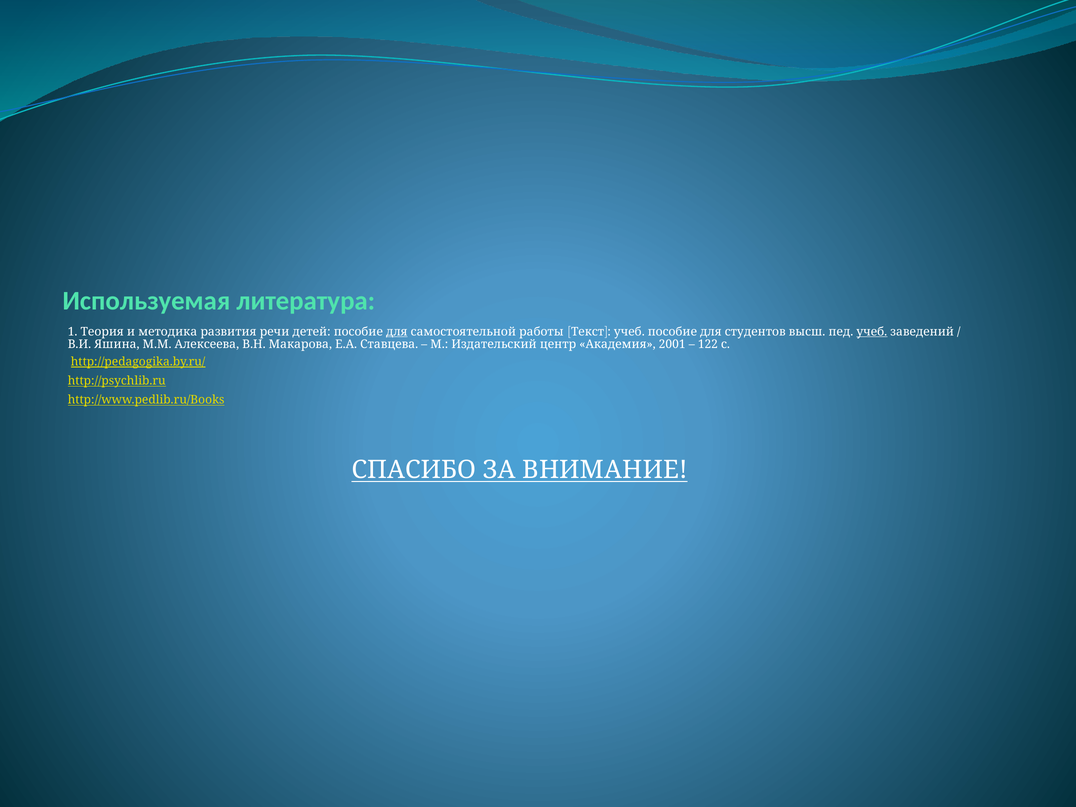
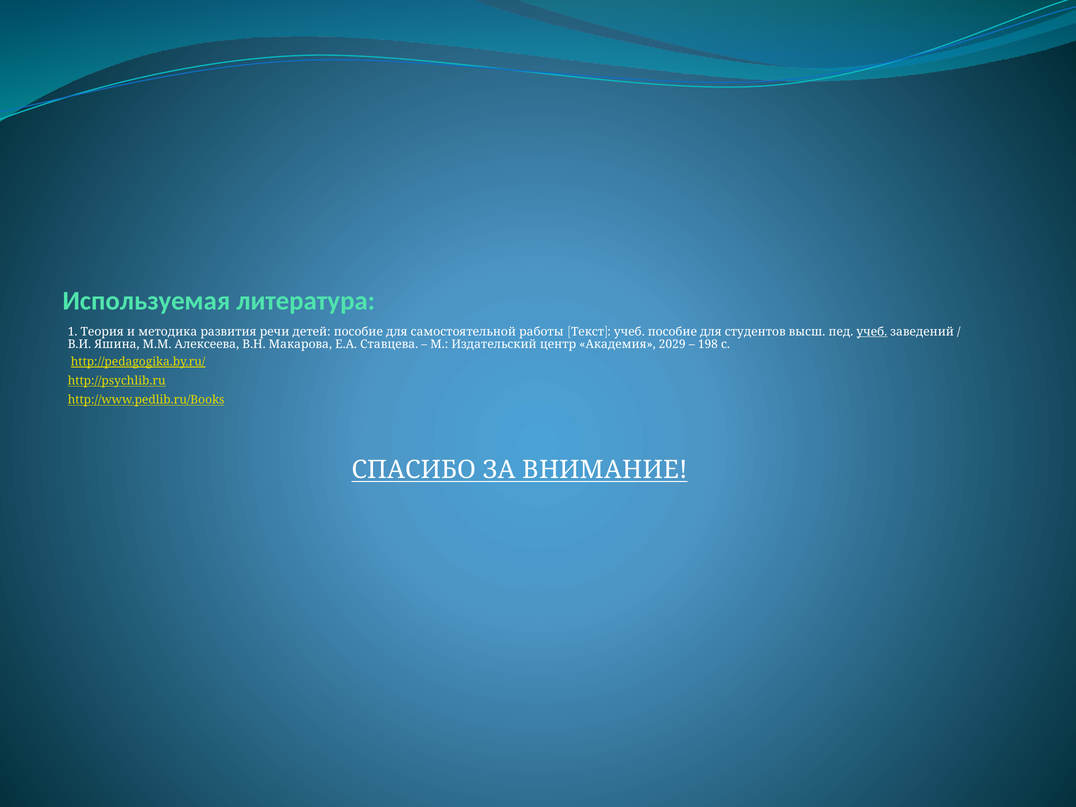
для at (397, 332) underline: present -> none
2001: 2001 -> 2029
122: 122 -> 198
